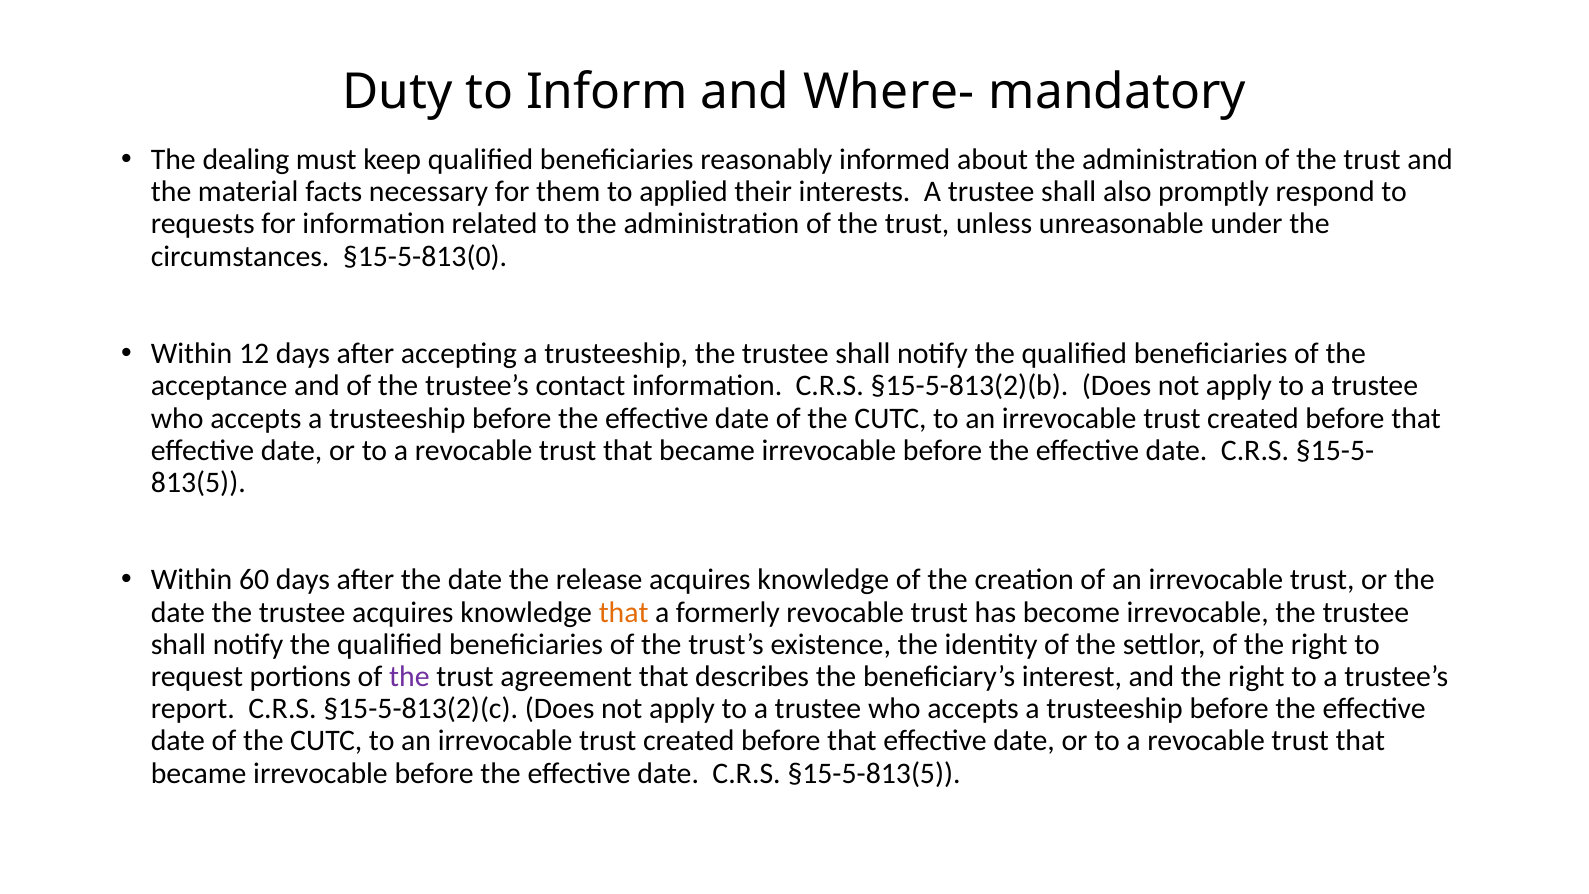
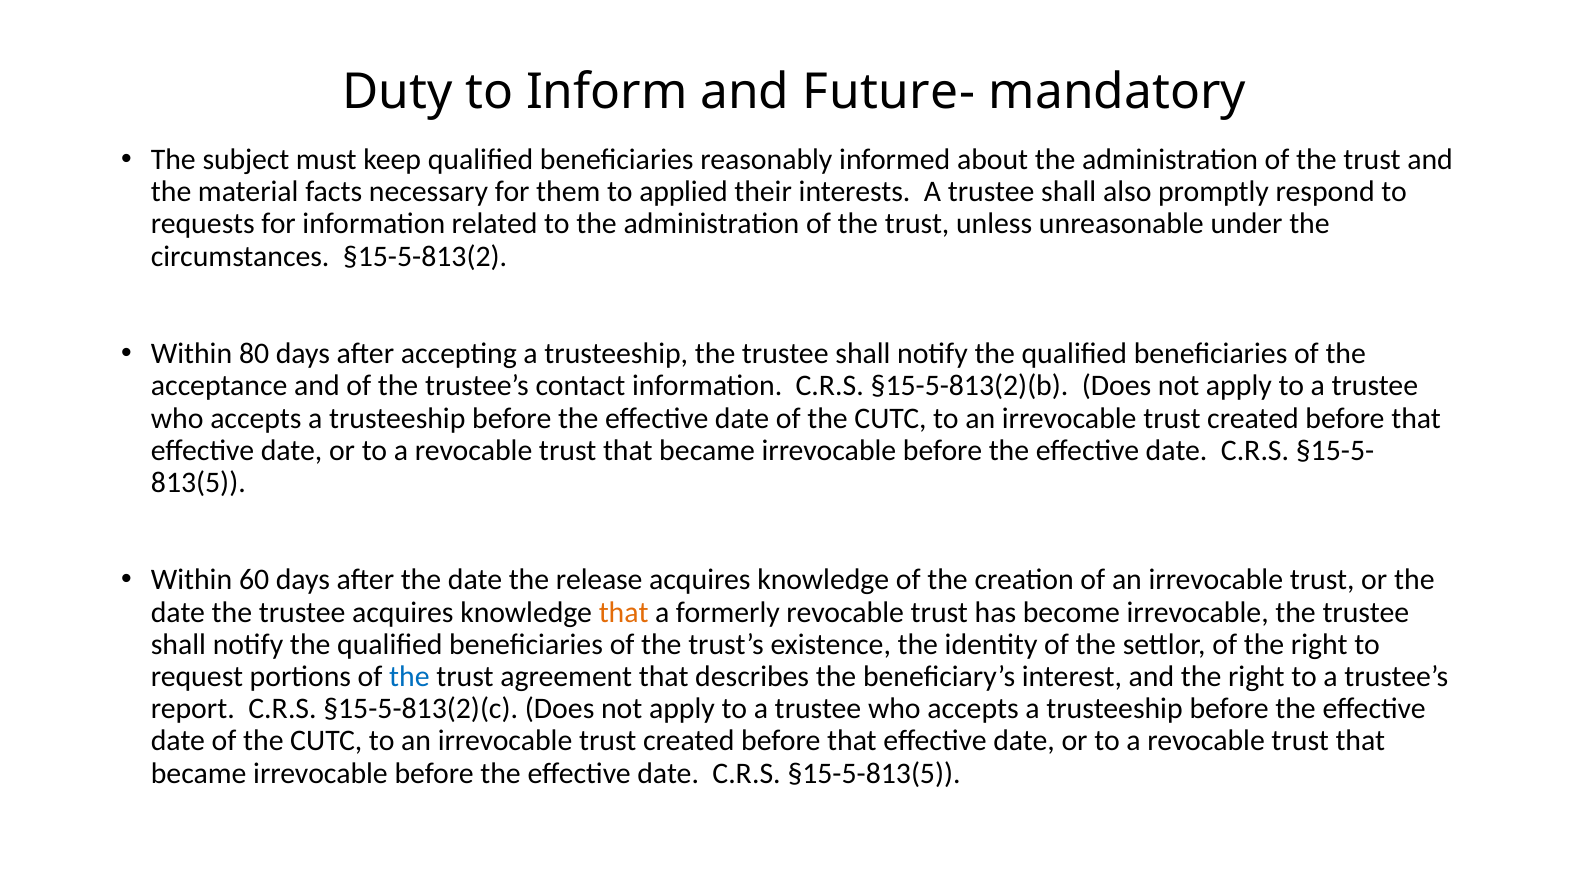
Where-: Where- -> Future-
dealing: dealing -> subject
§15-5-813(0: §15-5-813(0 -> §15-5-813(2
12: 12 -> 80
the at (409, 676) colour: purple -> blue
